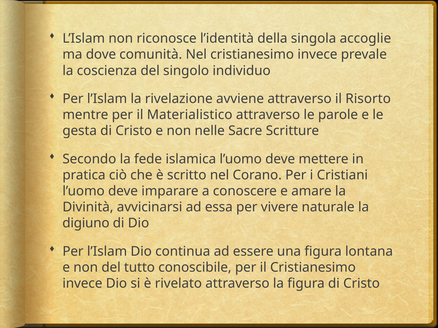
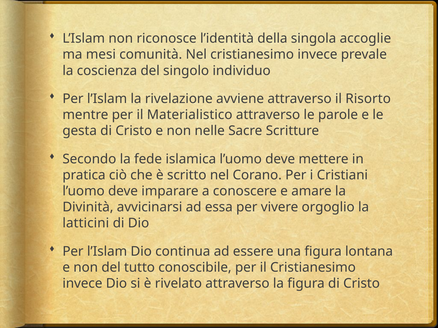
dove: dove -> mesi
naturale: naturale -> orgoglio
digiuno: digiuno -> latticini
